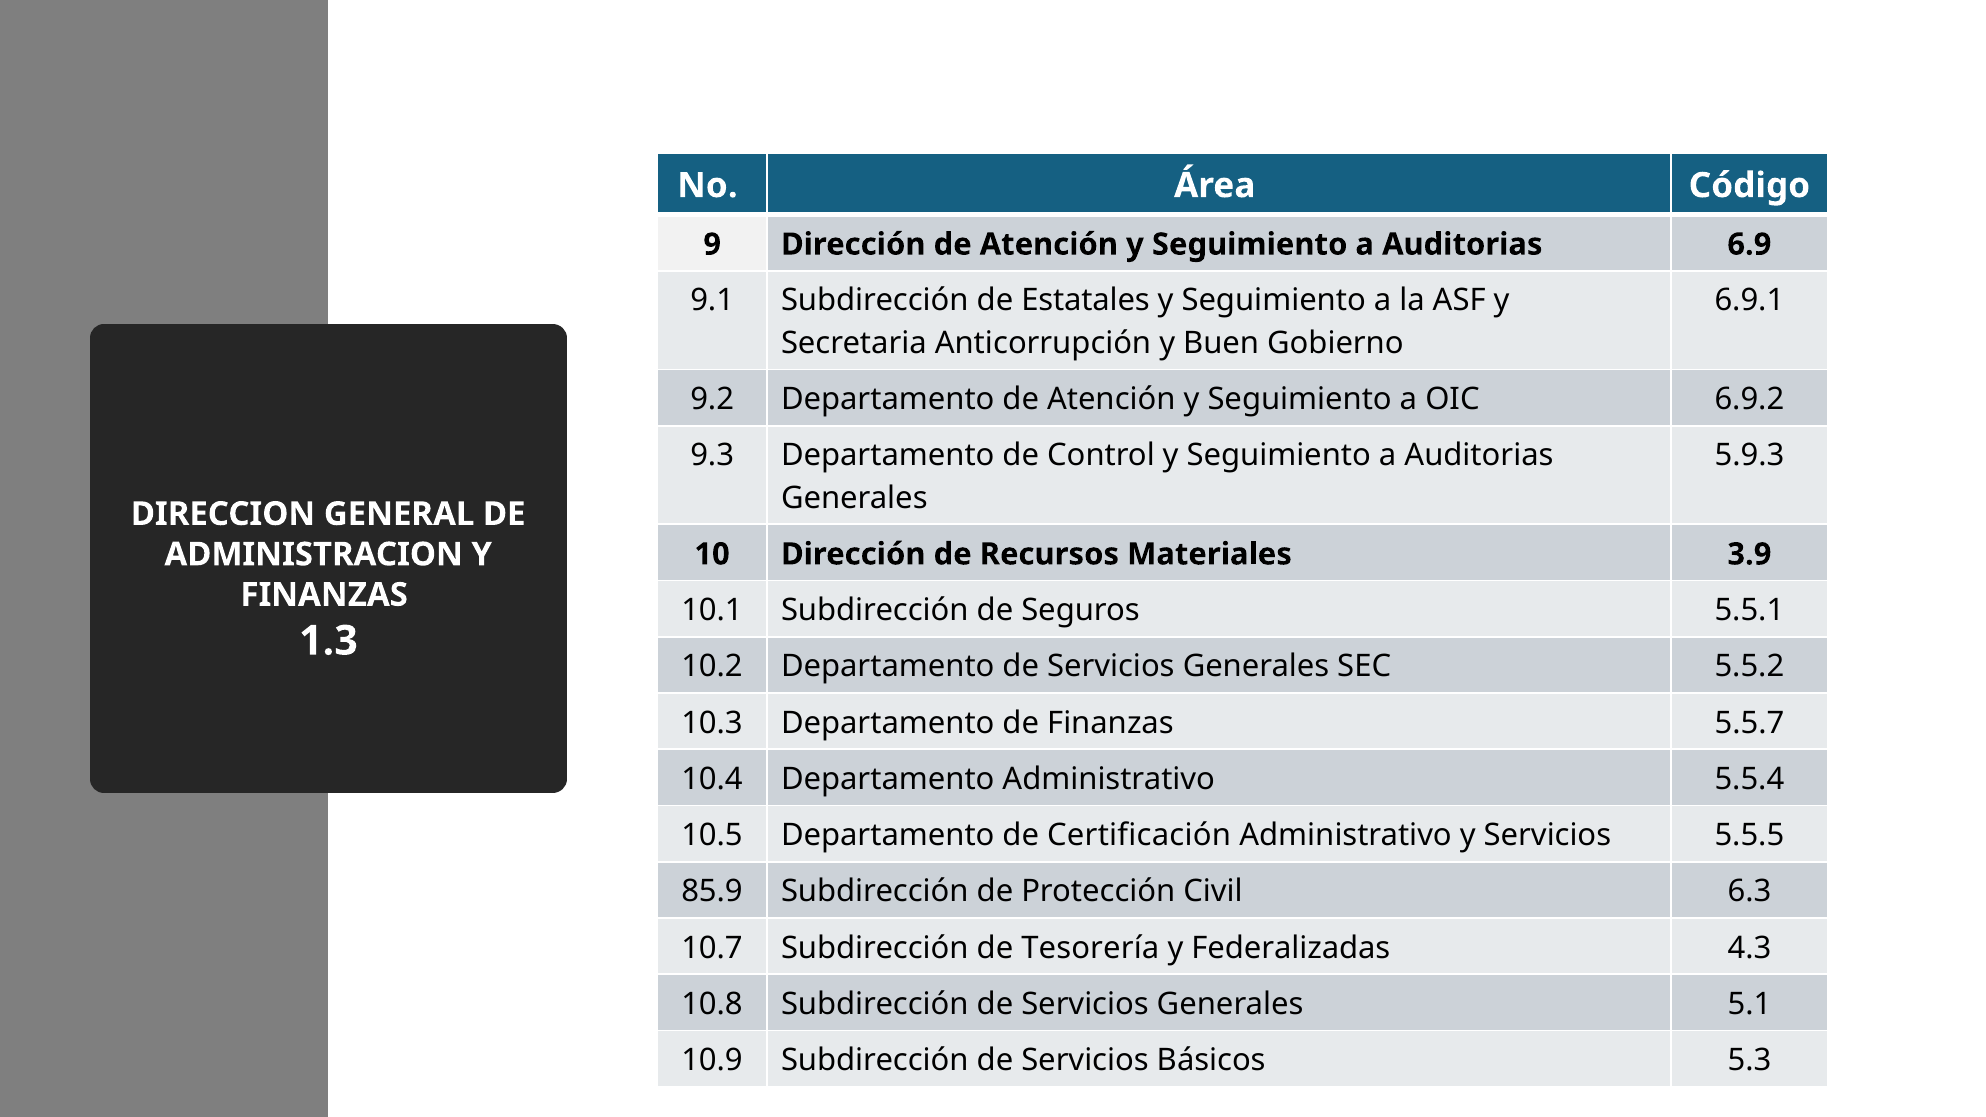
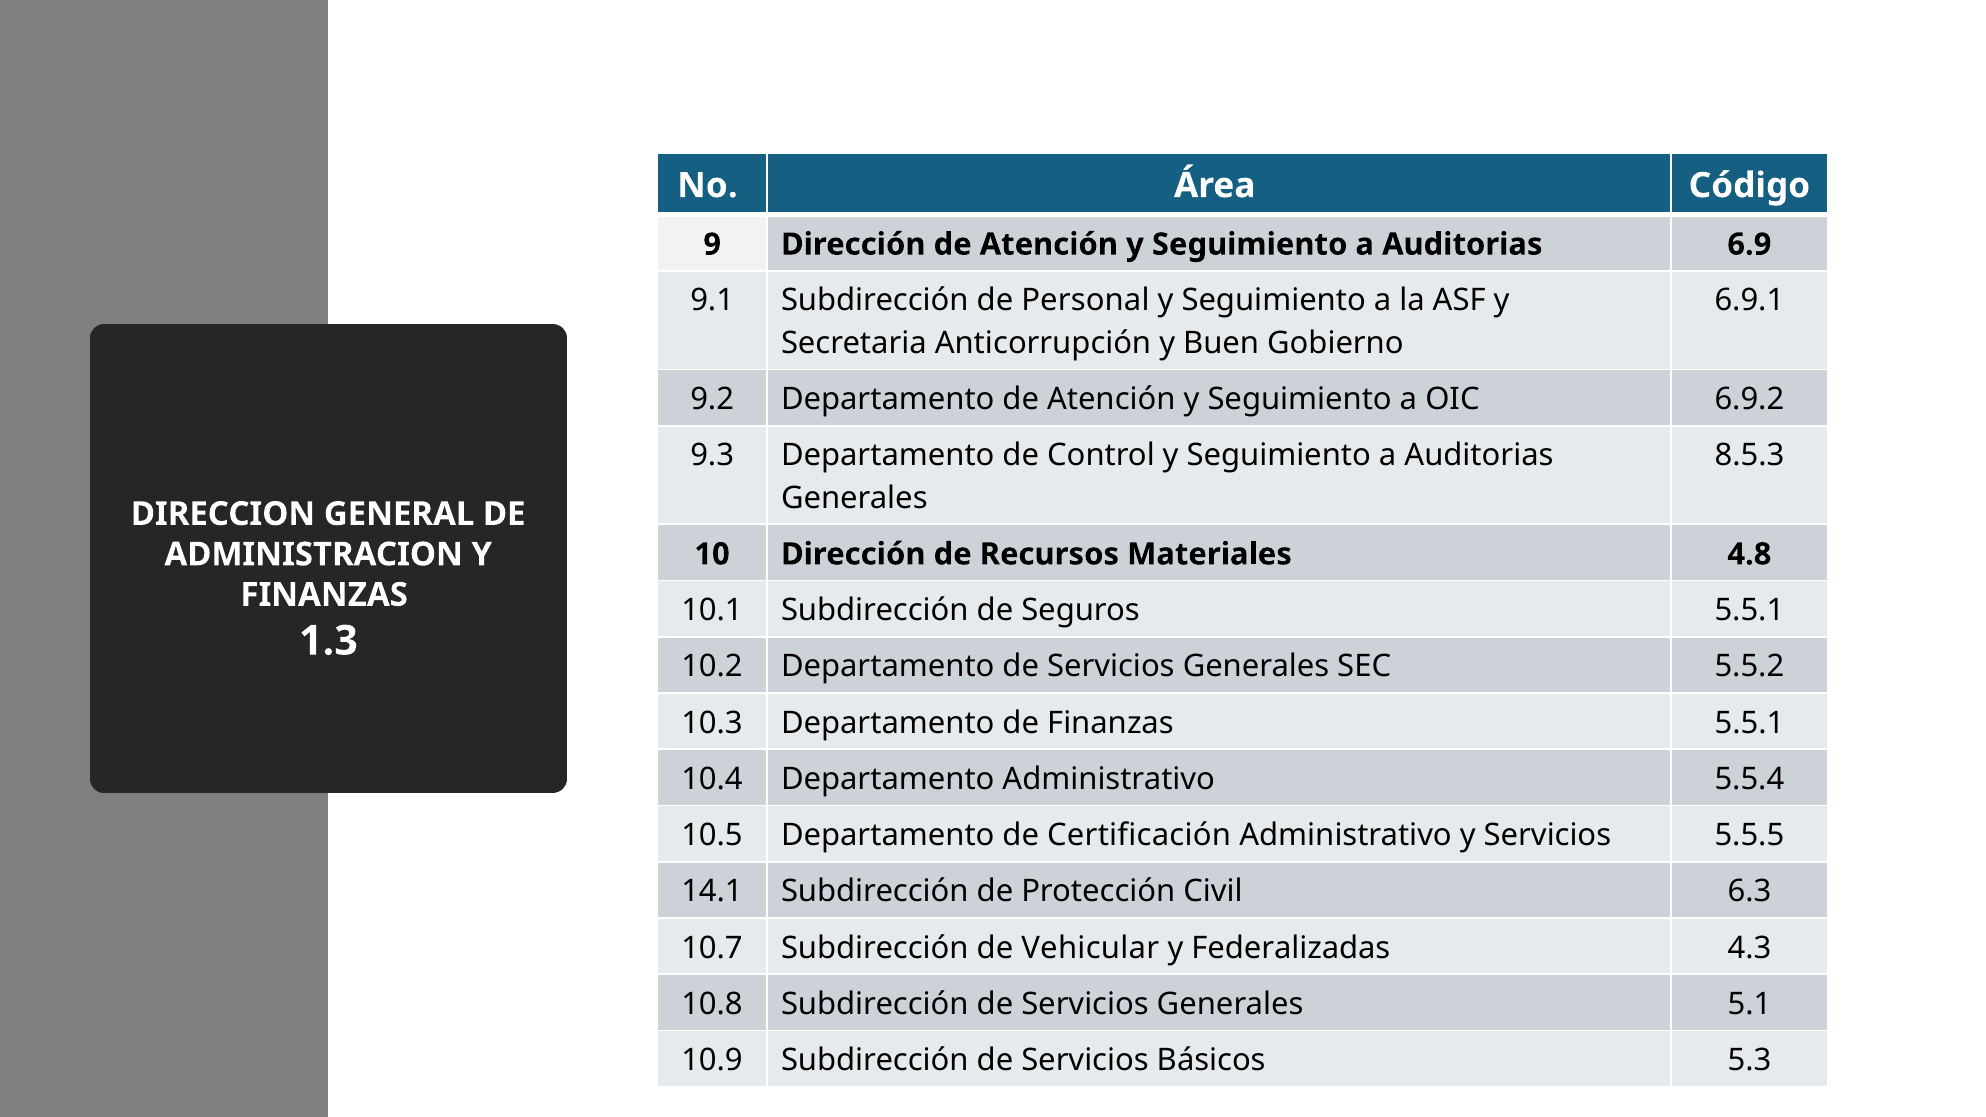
Estatales: Estatales -> Personal
5.9.3: 5.9.3 -> 8.5.3
3.9: 3.9 -> 4.8
Finanzas 5.5.7: 5.5.7 -> 5.5.1
85.9: 85.9 -> 14.1
Tesorería: Tesorería -> Vehicular
